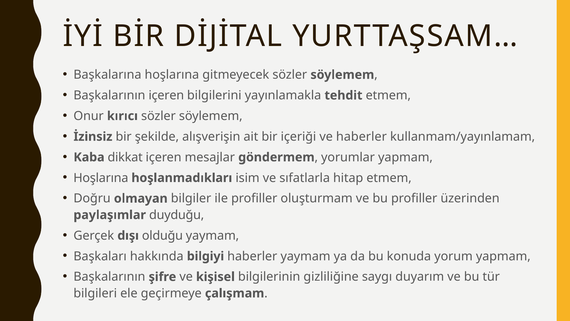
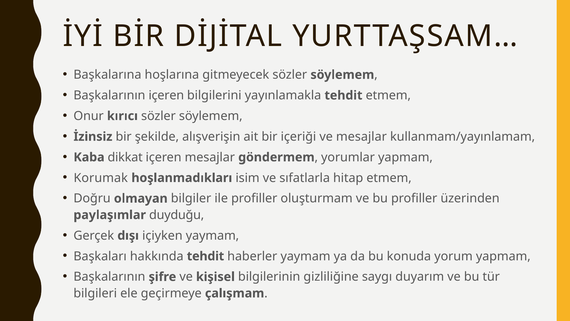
ve haberler: haberler -> mesajlar
Hoşlarına at (101, 178): Hoşlarına -> Korumak
olduğu: olduğu -> içiyken
hakkında bilgiyi: bilgiyi -> tehdit
